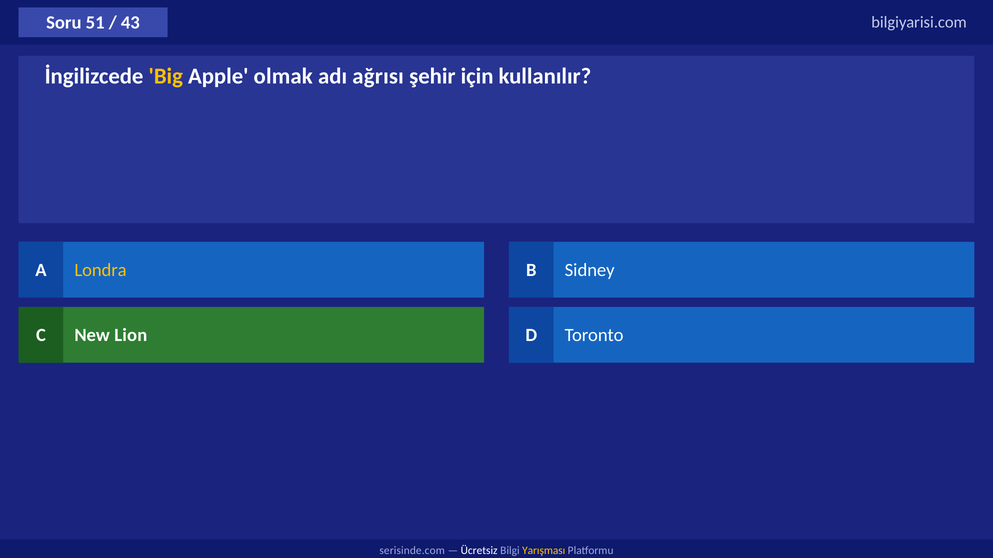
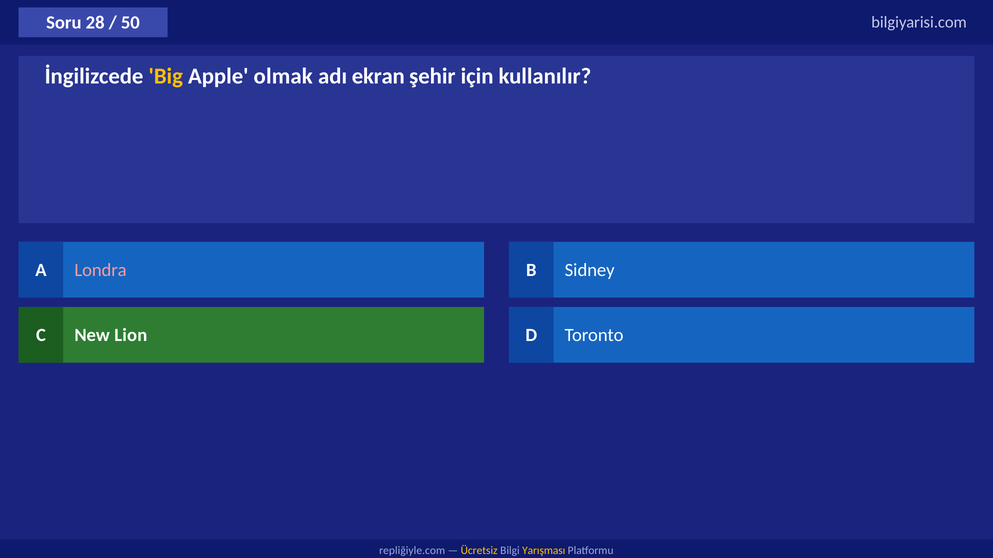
51: 51 -> 28
43: 43 -> 50
ağrısı: ağrısı -> ekran
Londra colour: yellow -> pink
serisinde.com: serisinde.com -> repliğiyle.com
Ücretsiz colour: white -> yellow
